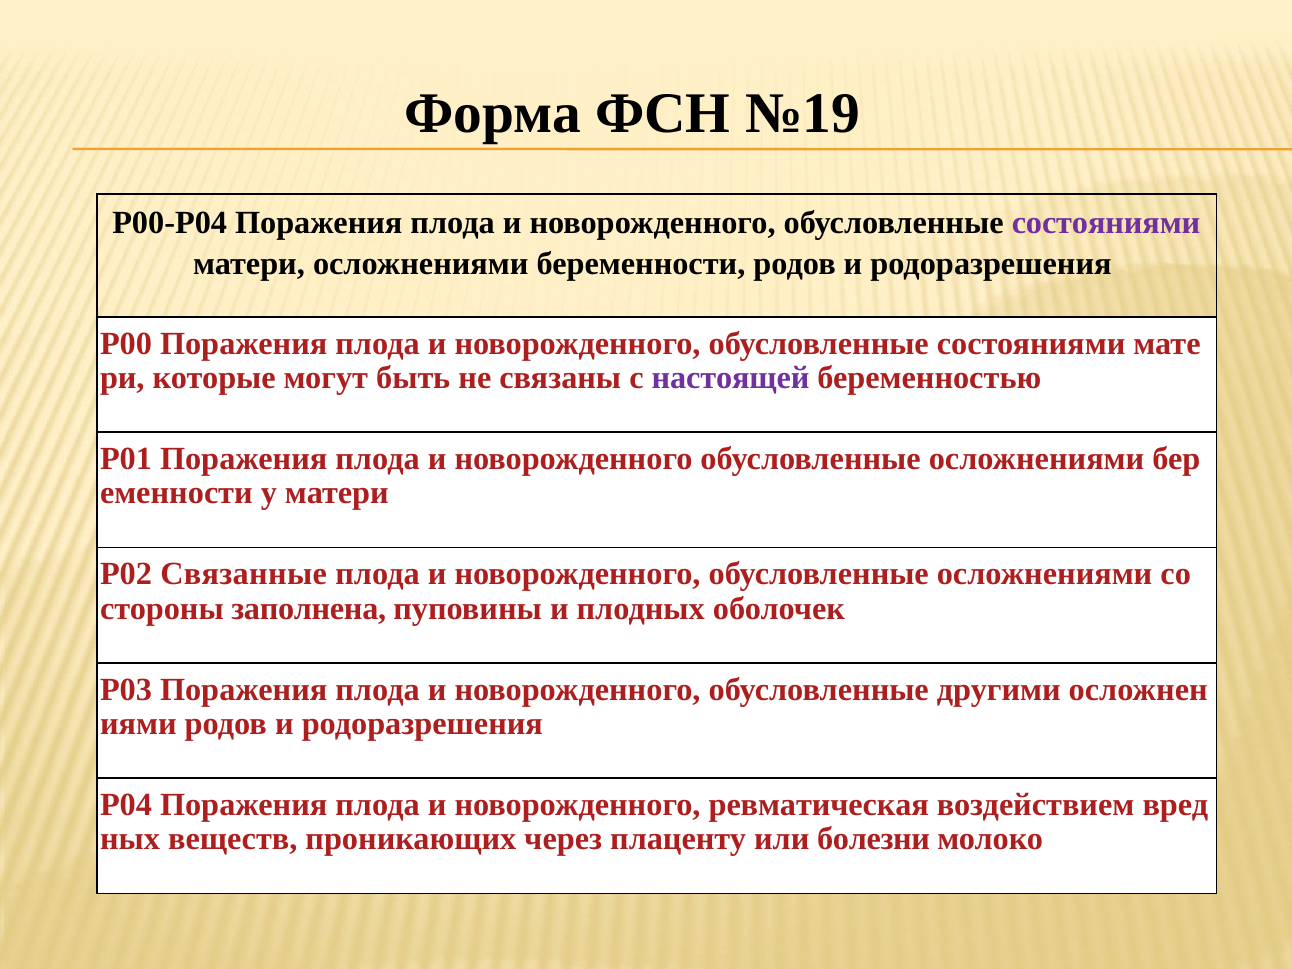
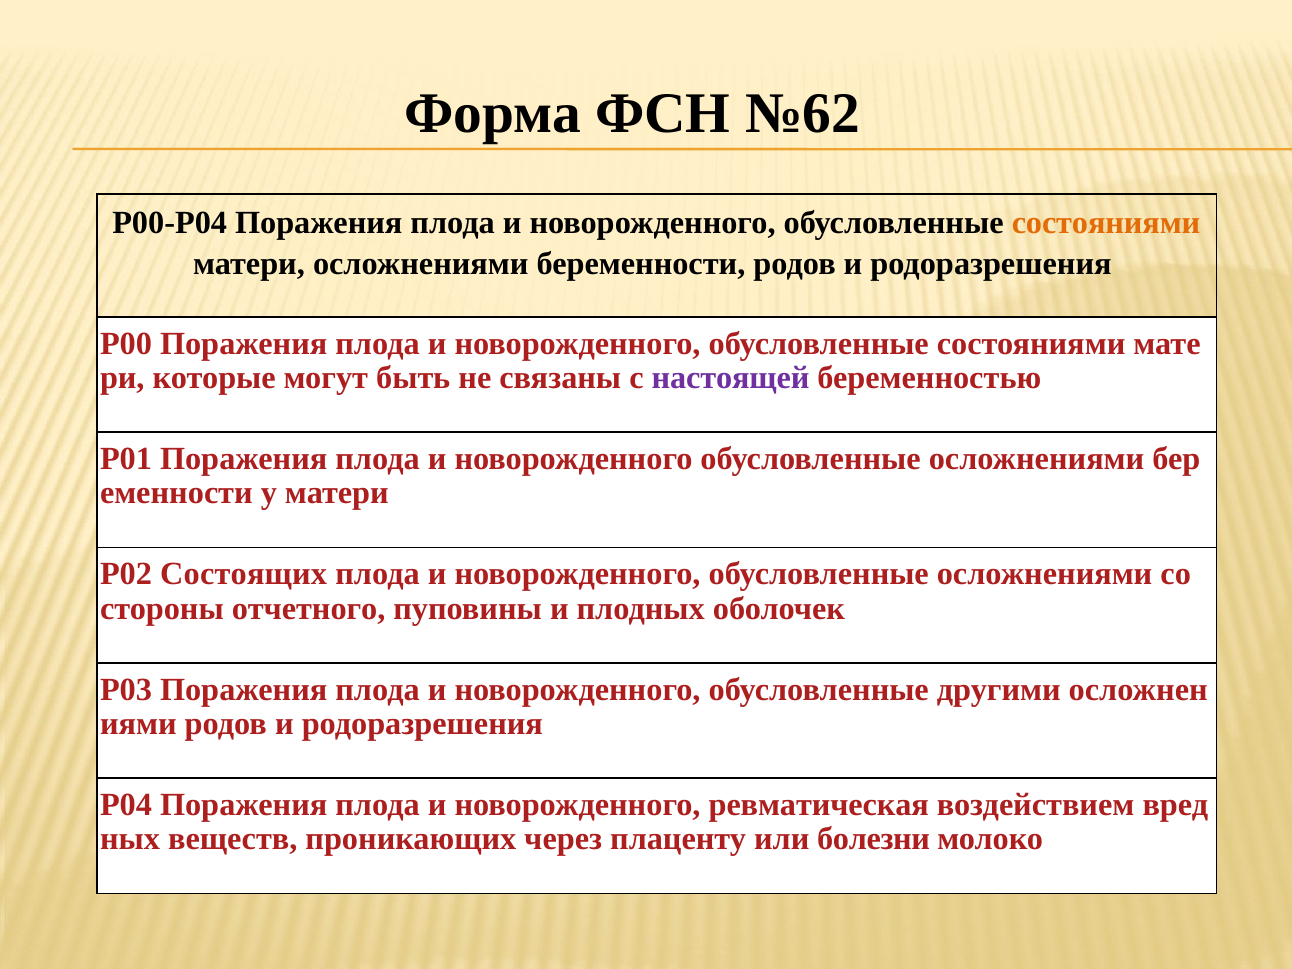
№19: №19 -> №62
состояниями at (1106, 223) colour: purple -> orange
Связанные: Связанные -> Состоящих
заполнена: заполнена -> отчетного
